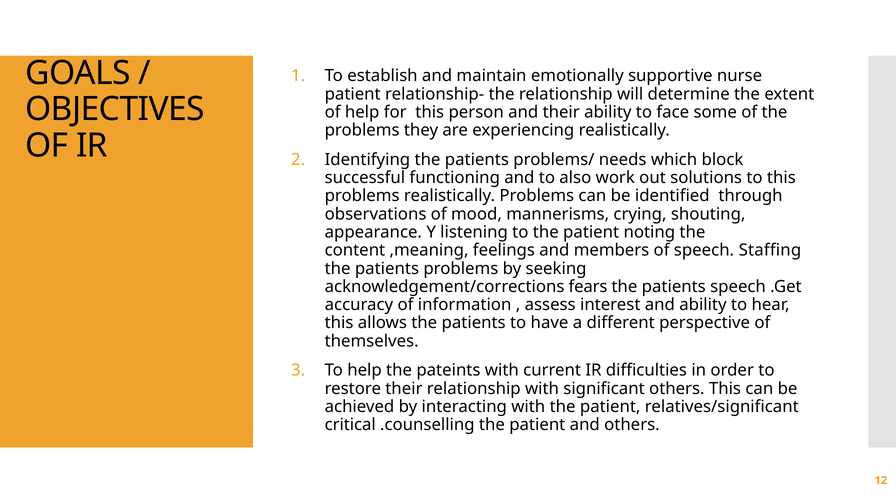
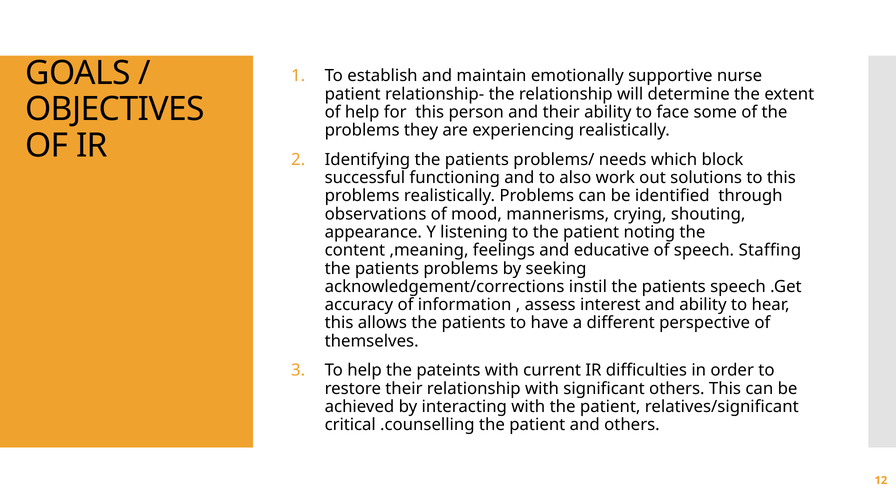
members: members -> educative
fears: fears -> instil
